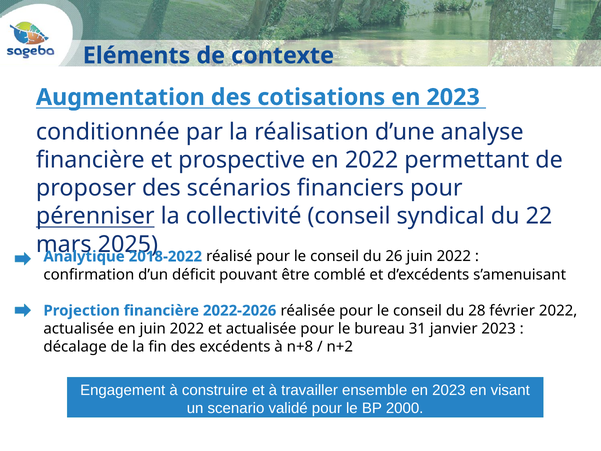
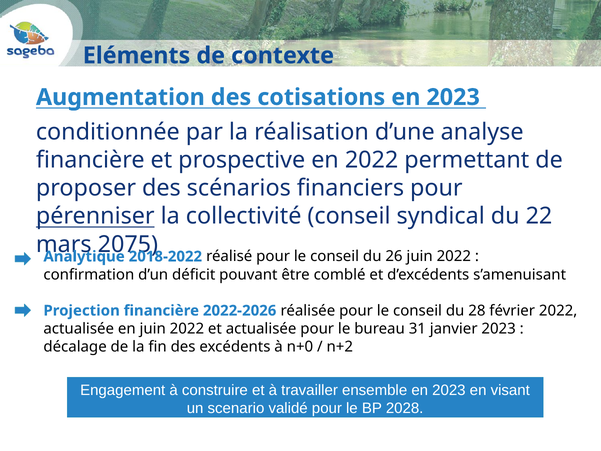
2025: 2025 -> 2075
n+8: n+8 -> n+0
2000: 2000 -> 2028
